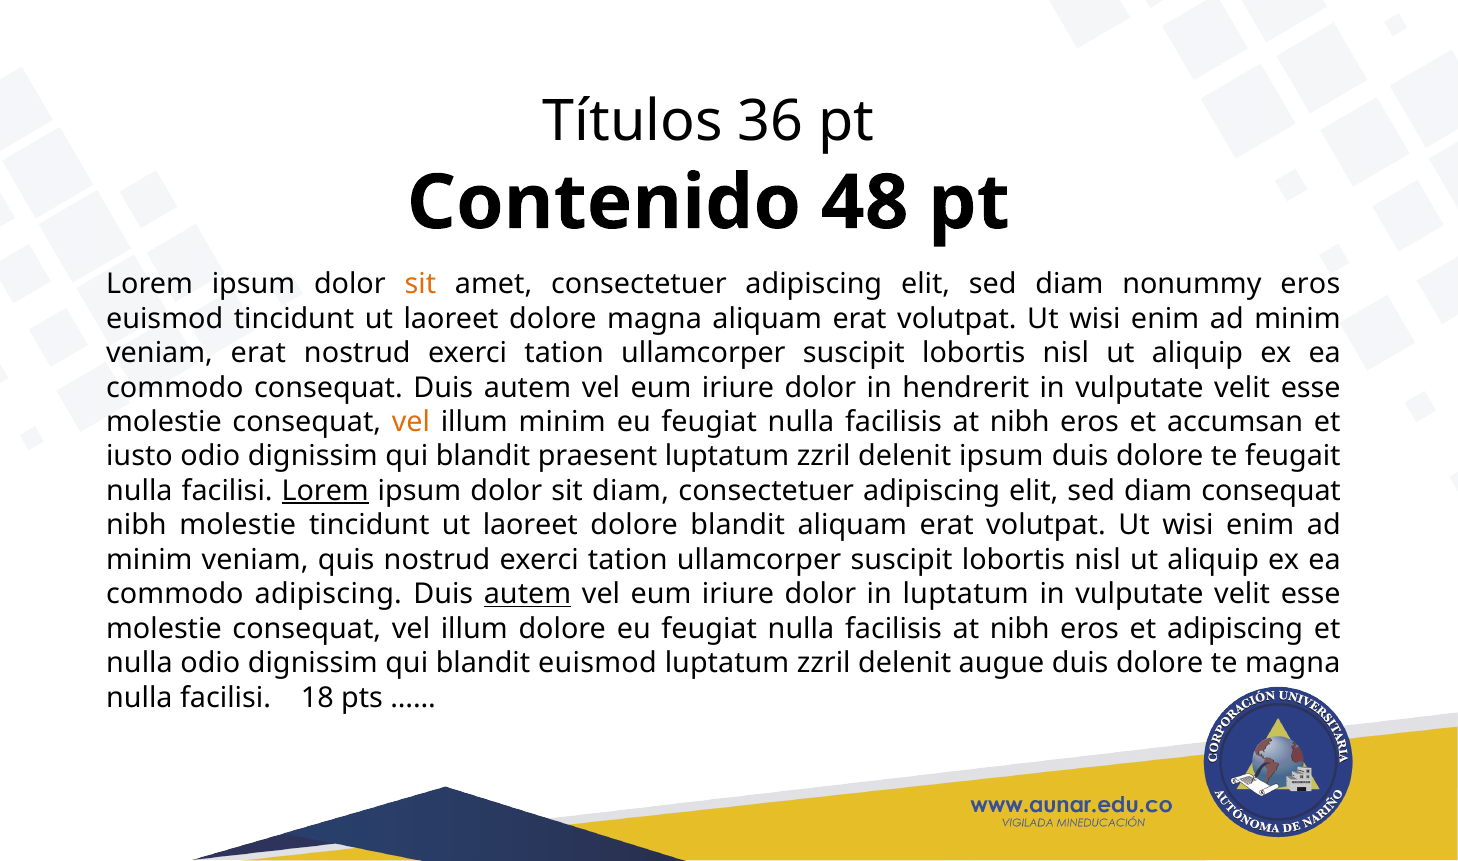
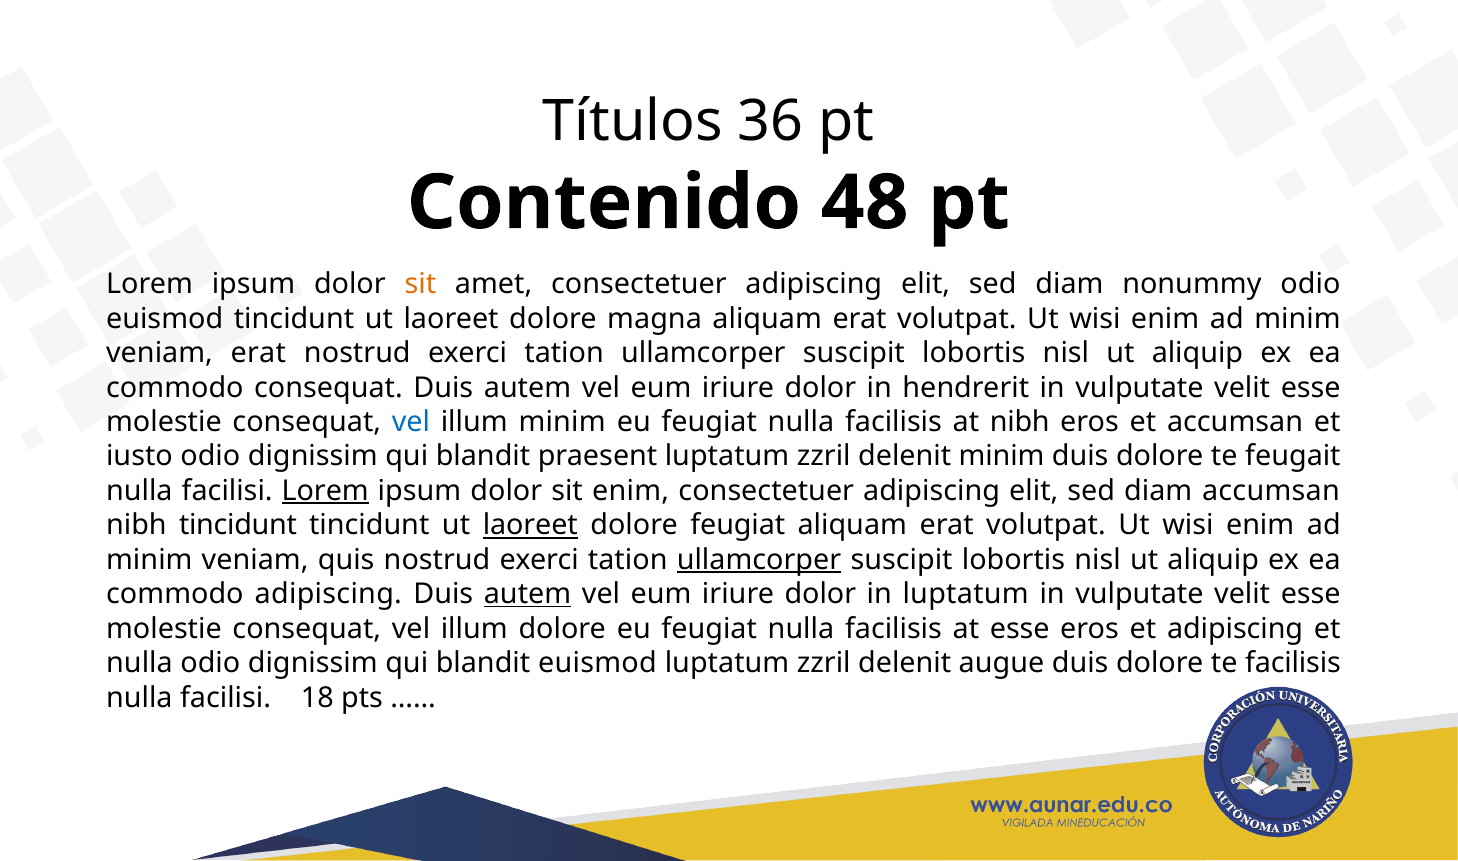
nonummy eros: eros -> odio
vel at (411, 422) colour: orange -> blue
delenit ipsum: ipsum -> minim
sit diam: diam -> enim
diam consequat: consequat -> accumsan
nibh molestie: molestie -> tincidunt
laoreet at (530, 525) underline: none -> present
dolore blandit: blandit -> feugiat
ullamcorper at (759, 560) underline: none -> present
nibh at (1020, 629): nibh -> esse
te magna: magna -> facilisis
